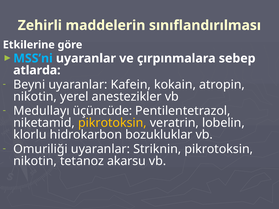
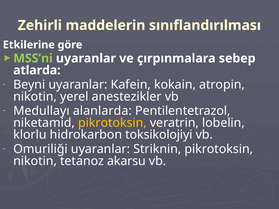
MSS’ni colour: light blue -> light green
üçüncüde: üçüncüde -> alanlarda
bozukluklar: bozukluklar -> toksikolojiyi
